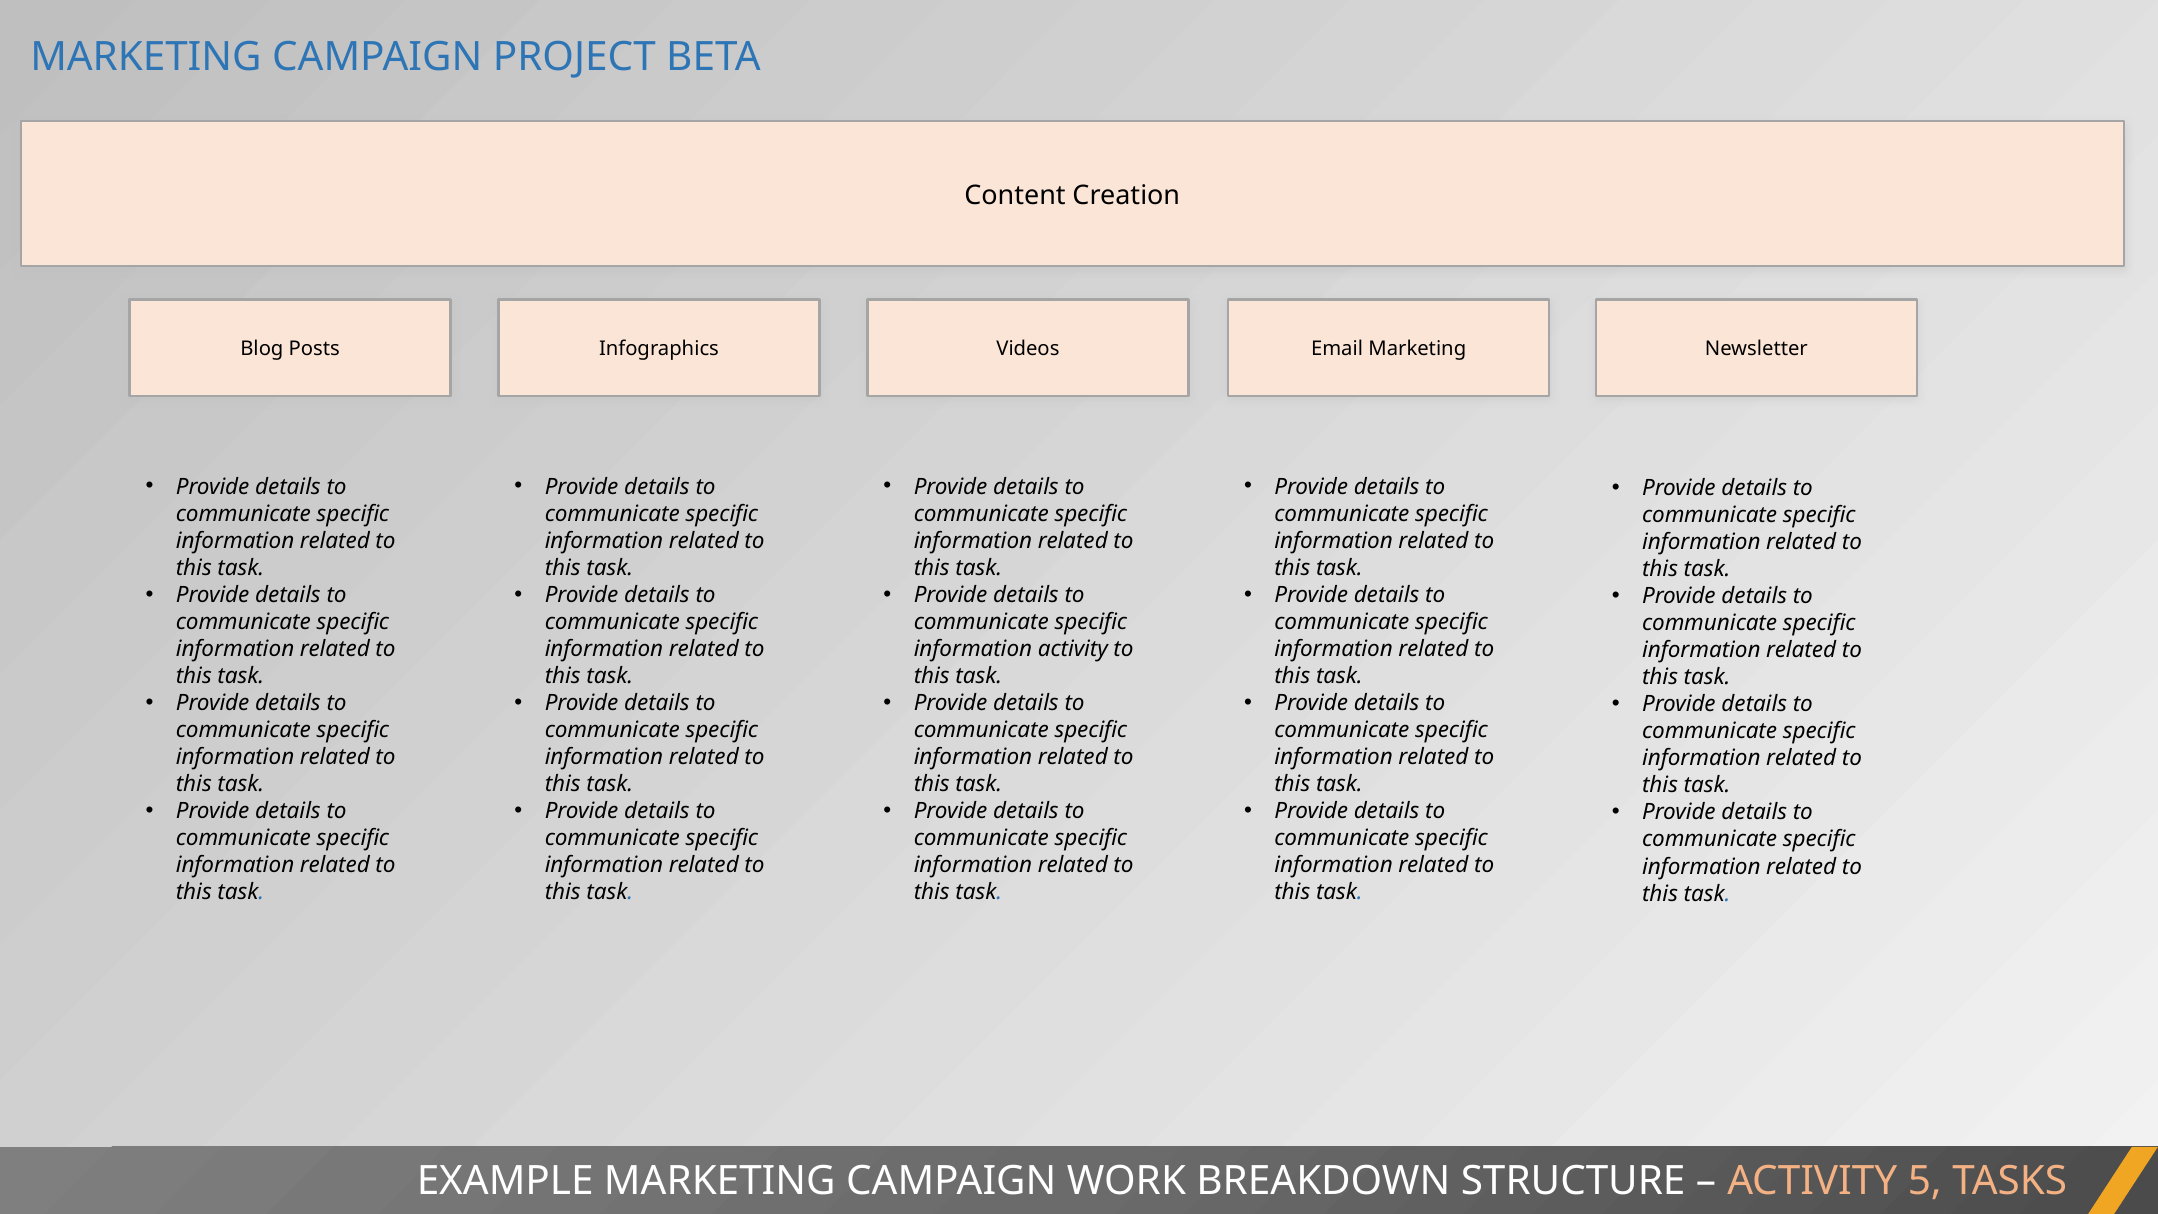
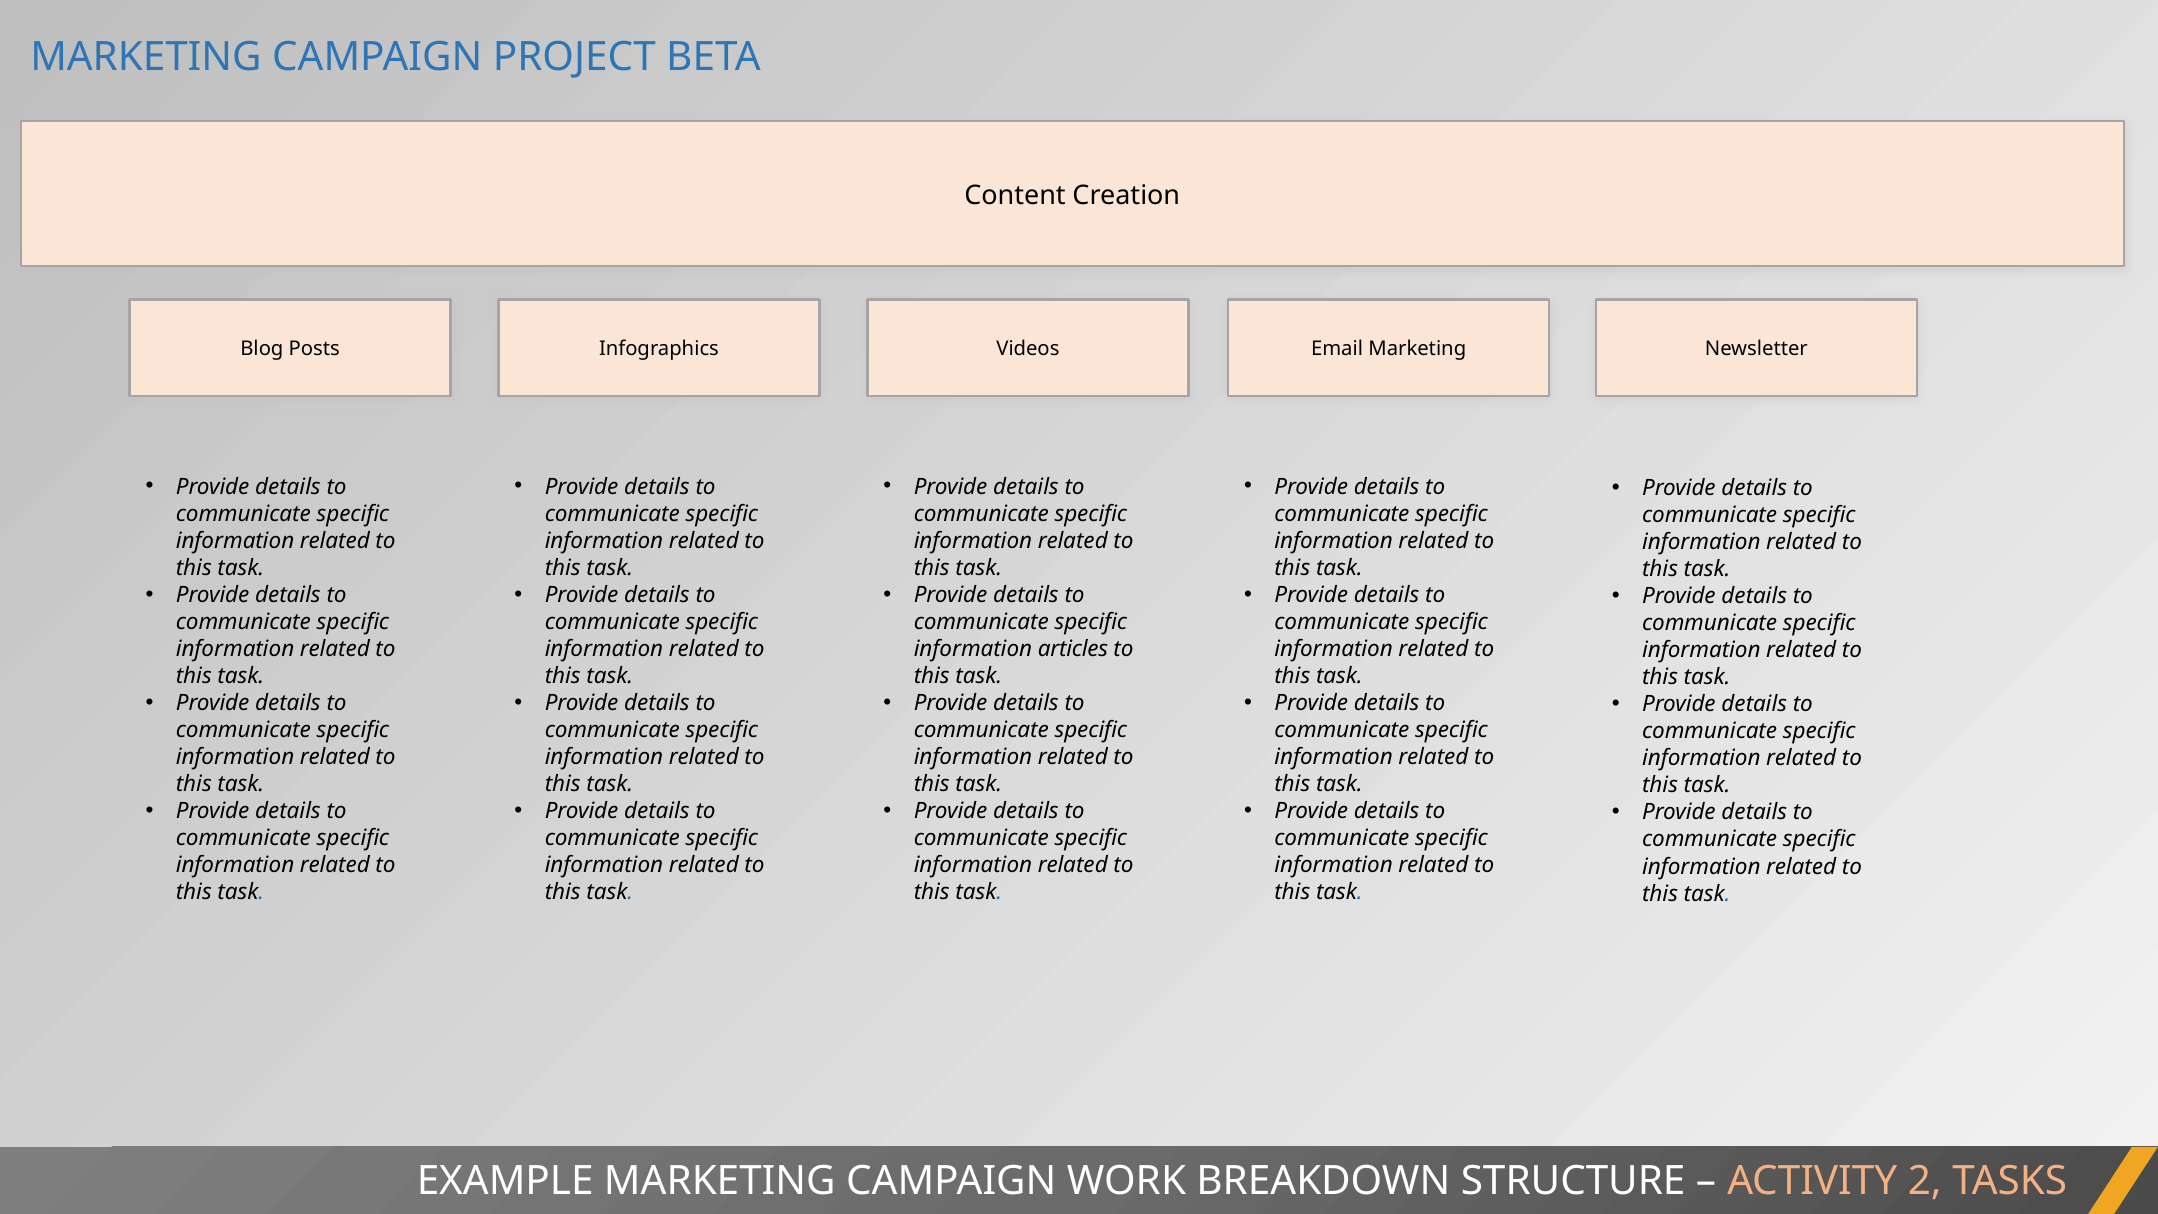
information activity: activity -> articles
5: 5 -> 2
